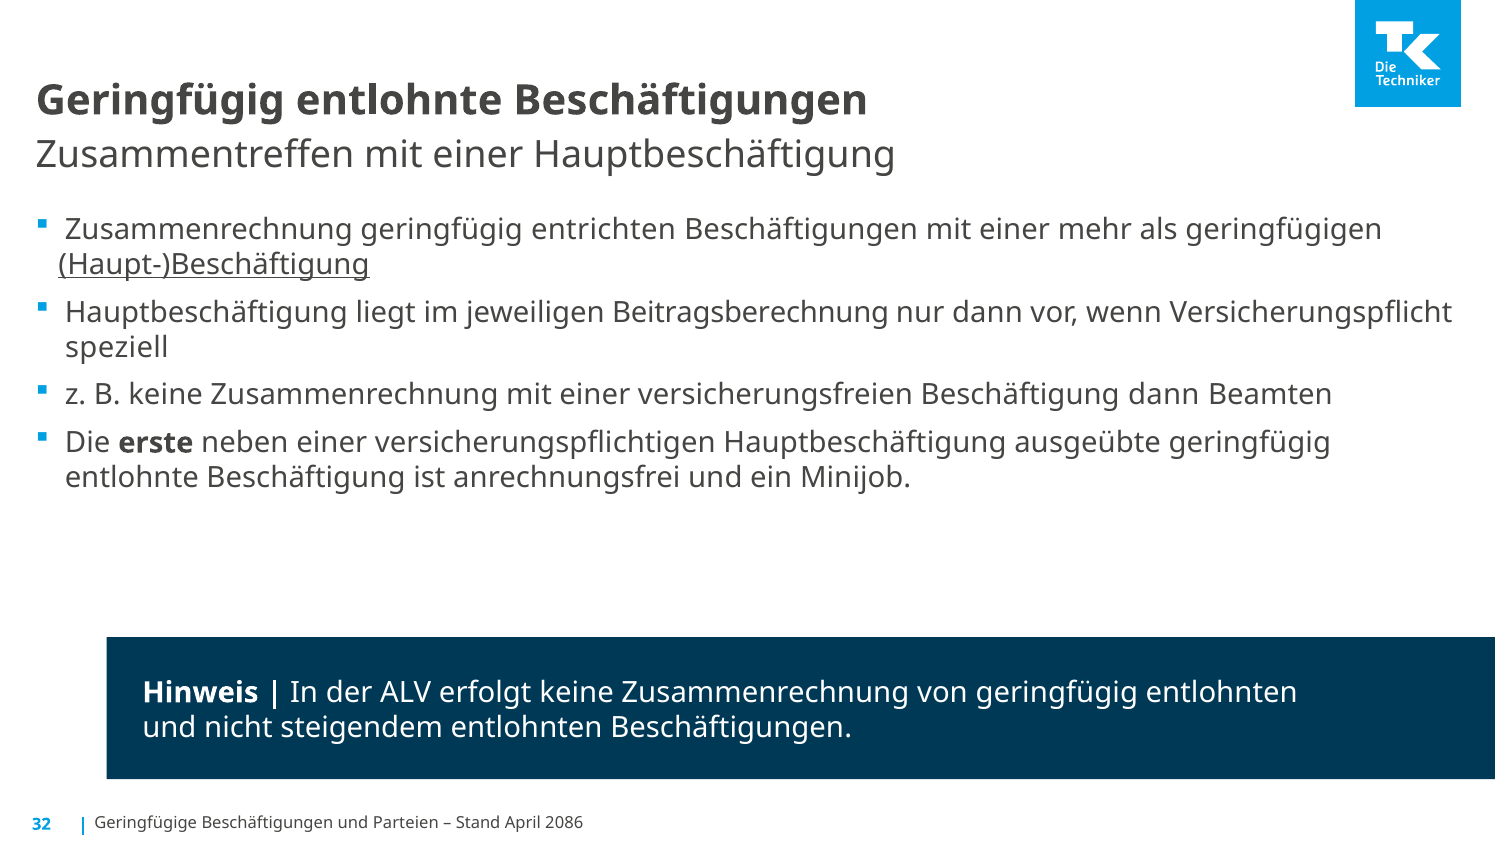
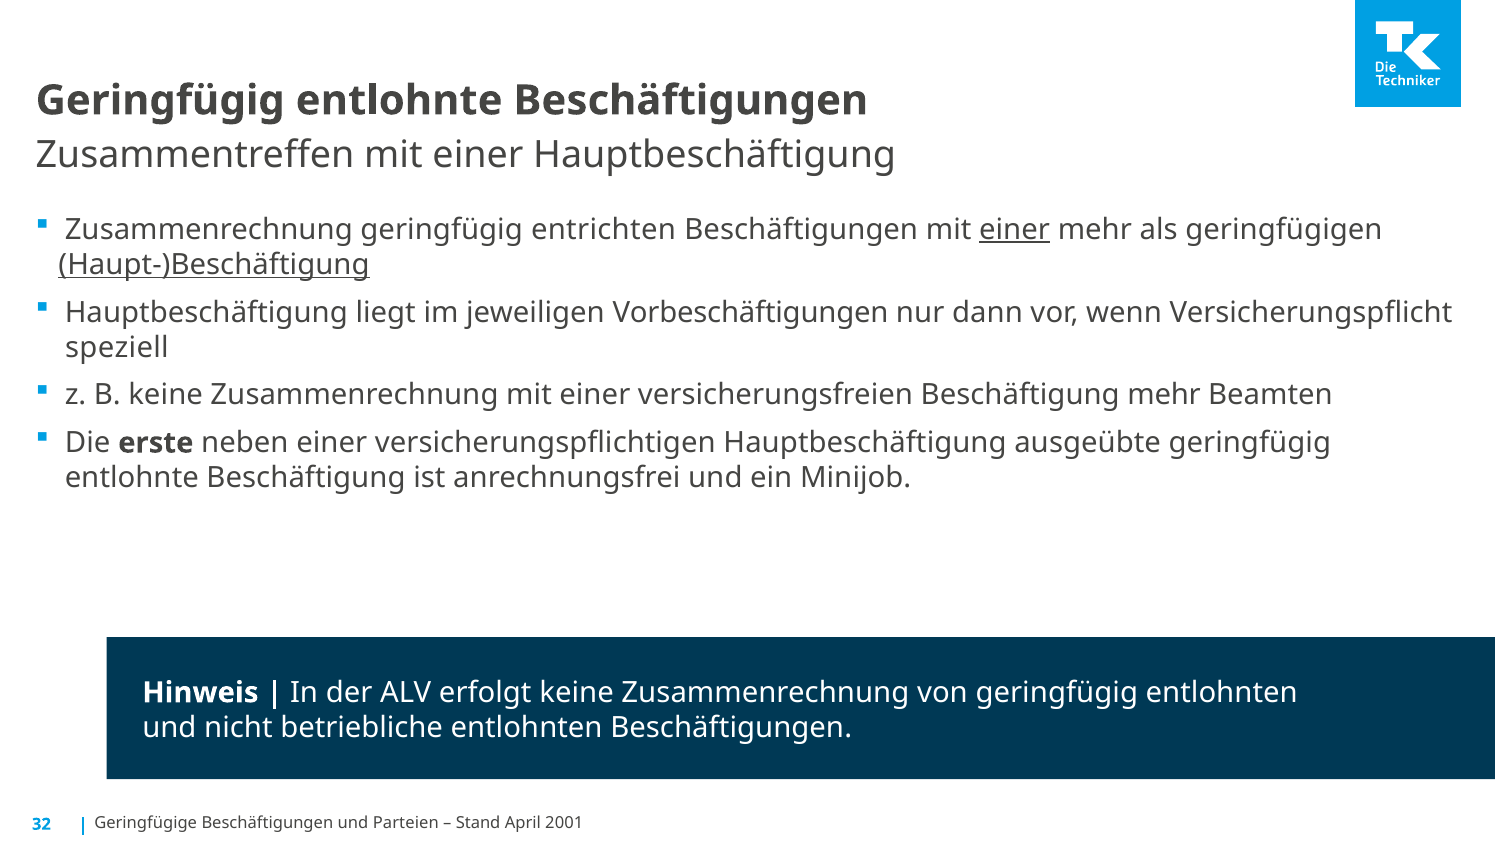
einer at (1015, 230) underline: none -> present
Beitragsberechnung: Beitragsberechnung -> Vorbeschäftigungen
Beschäftigung dann: dann -> mehr
steigendem: steigendem -> betriebliche
2086: 2086 -> 2001
